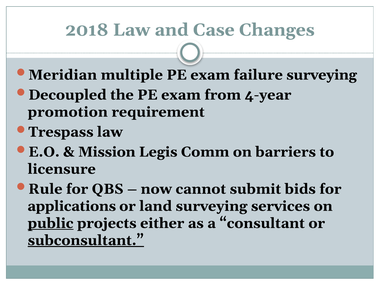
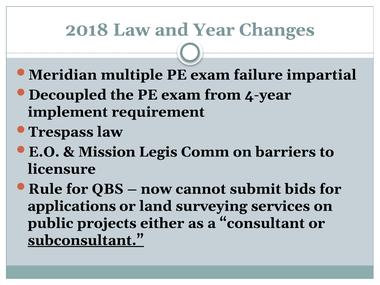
Case: Case -> Year
failure surveying: surveying -> impartial
promotion: promotion -> implement
public underline: present -> none
